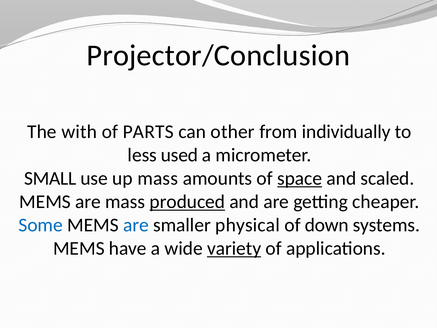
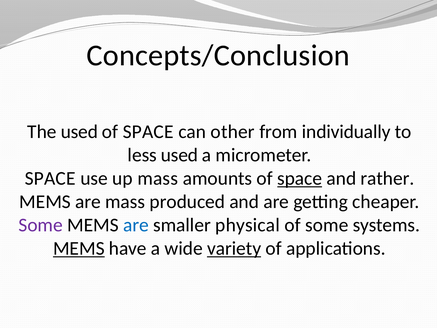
Projector/Conclusion: Projector/Conclusion -> Concepts/Conclusion
The with: with -> used
PARTS at (148, 132): PARTS -> SPACE
SMALL at (50, 178): SMALL -> SPACE
scaled: scaled -> rather
produced underline: present -> none
Some at (41, 225) colour: blue -> purple
of down: down -> some
MEMS at (79, 248) underline: none -> present
